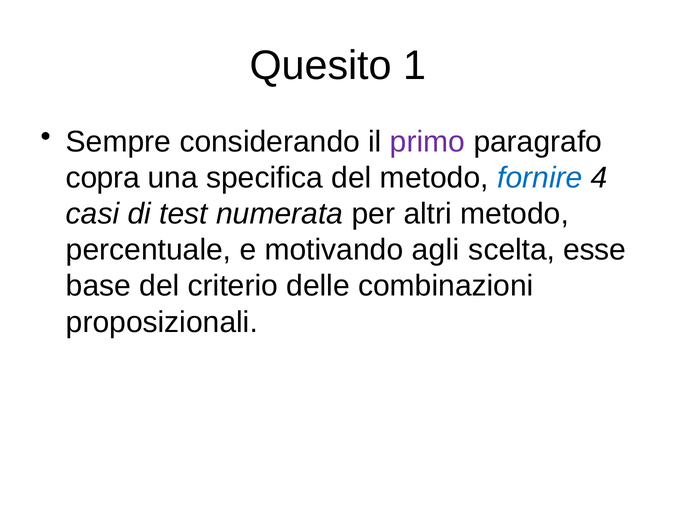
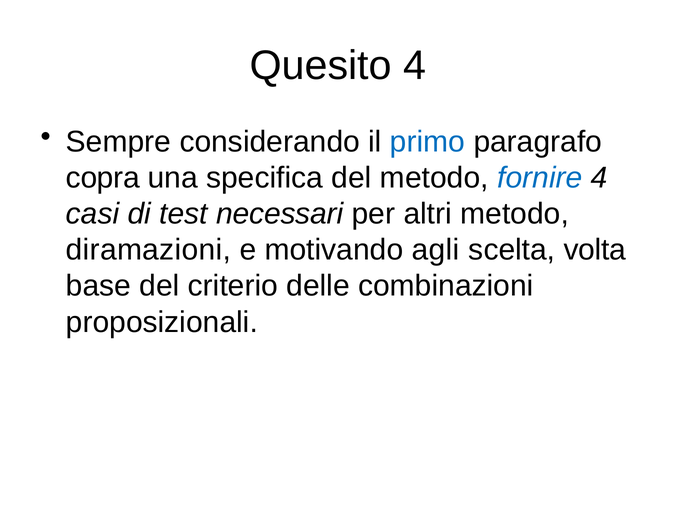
Quesito 1: 1 -> 4
primo colour: purple -> blue
numerata: numerata -> necessari
percentuale: percentuale -> diramazioni
esse: esse -> volta
